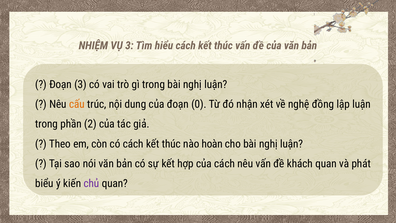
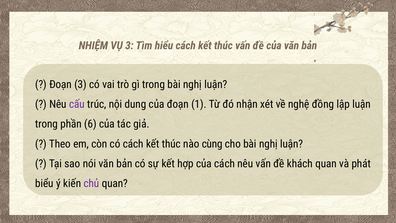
cấu colour: orange -> purple
0: 0 -> 1
2: 2 -> 6
hoàn: hoàn -> cùng
